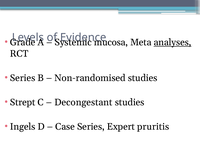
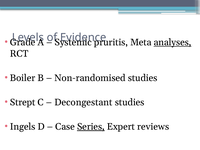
mucosa: mucosa -> pruritis
Series at (23, 78): Series -> Boiler
Series at (91, 127) underline: none -> present
pruritis: pruritis -> reviews
